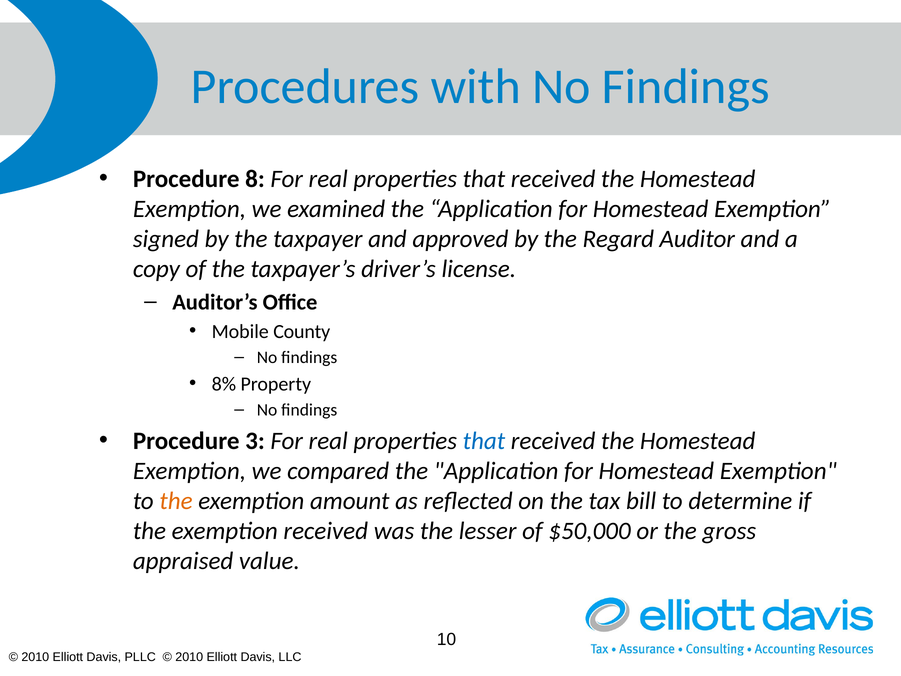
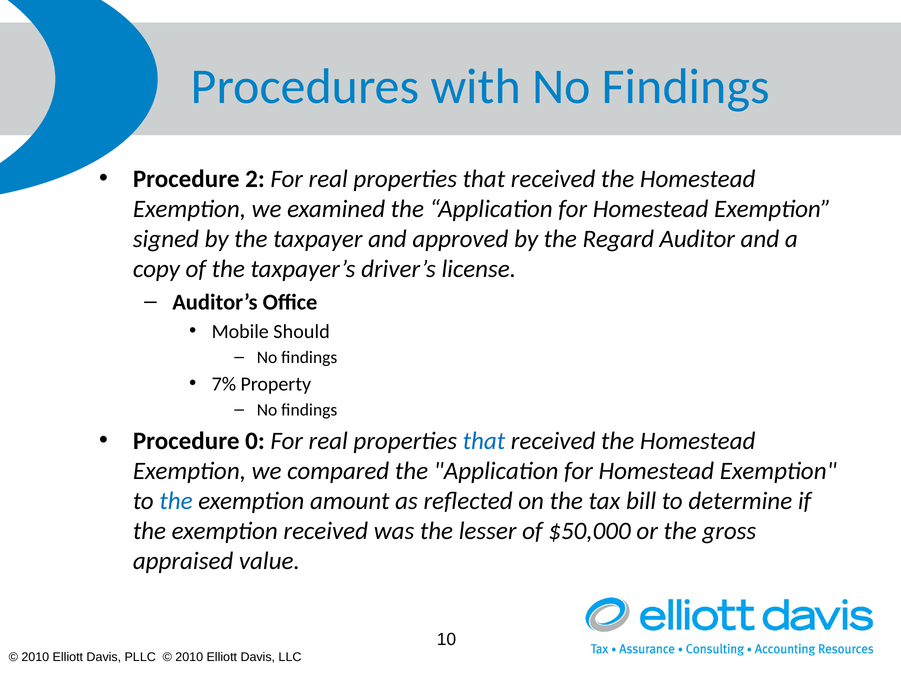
8: 8 -> 2
County: County -> Should
8%: 8% -> 7%
3: 3 -> 0
the at (176, 501) colour: orange -> blue
